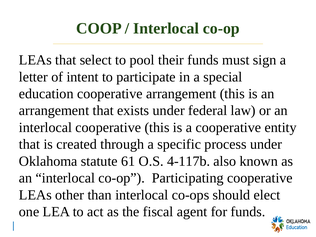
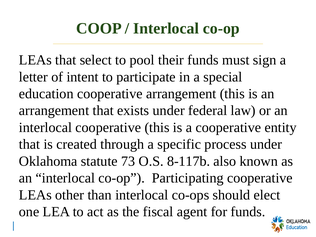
61: 61 -> 73
4-117b: 4-117b -> 8-117b
